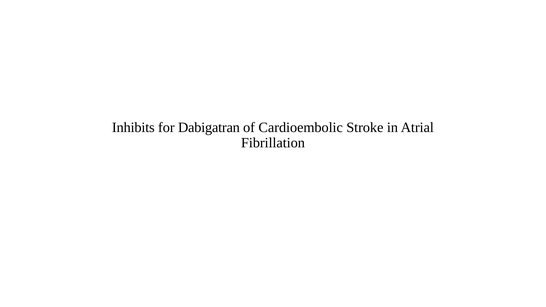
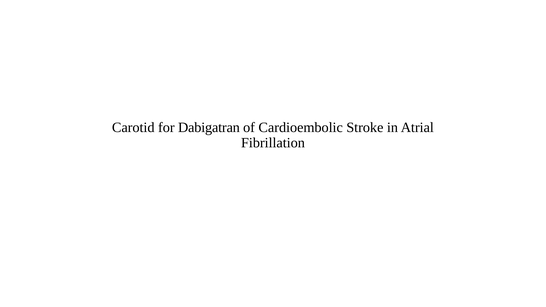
Inhibits: Inhibits -> Carotid
